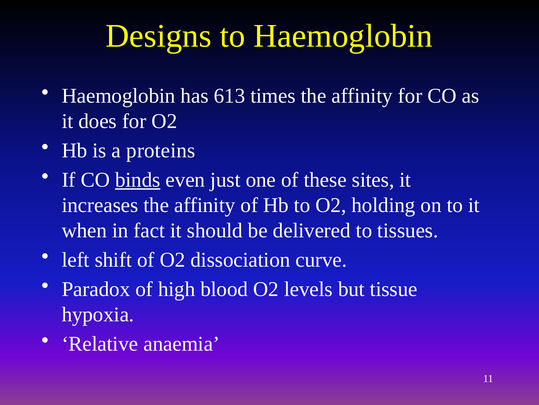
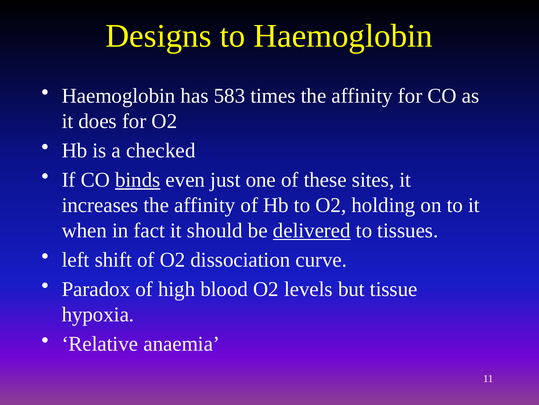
613: 613 -> 583
proteins: proteins -> checked
delivered underline: none -> present
